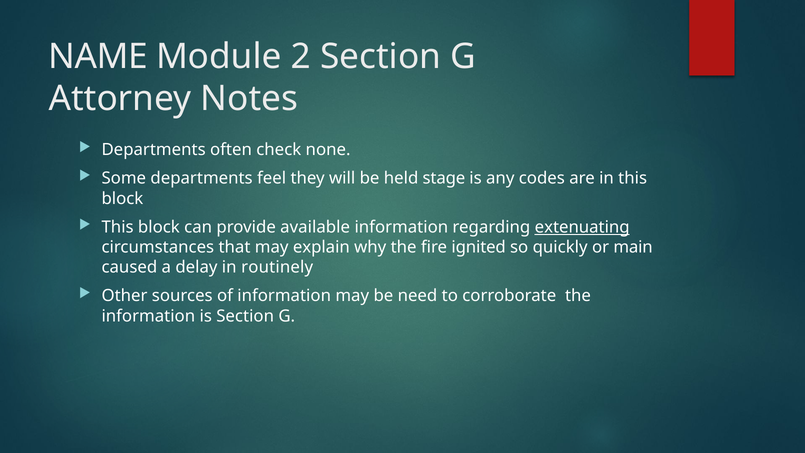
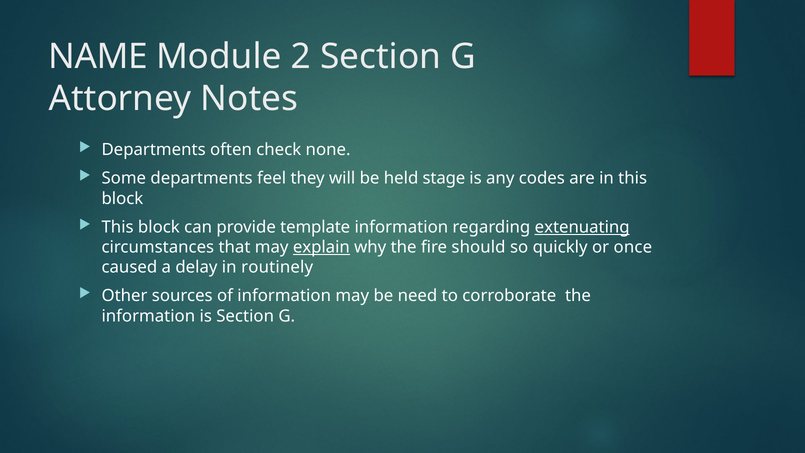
available: available -> template
explain underline: none -> present
ignited: ignited -> should
main: main -> once
